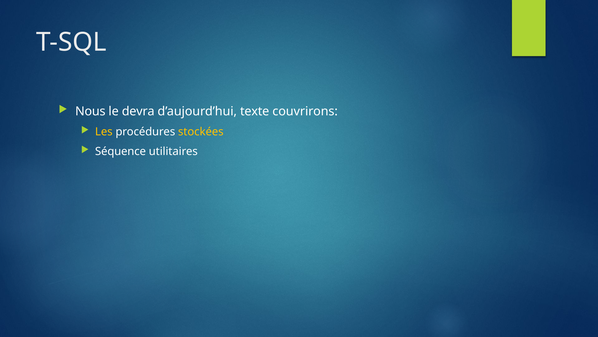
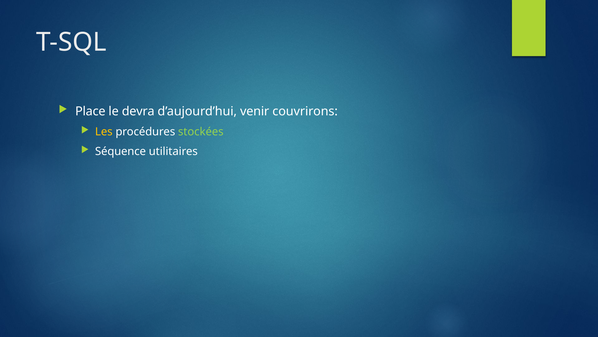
Nous: Nous -> Place
texte: texte -> venir
stockées colour: yellow -> light green
